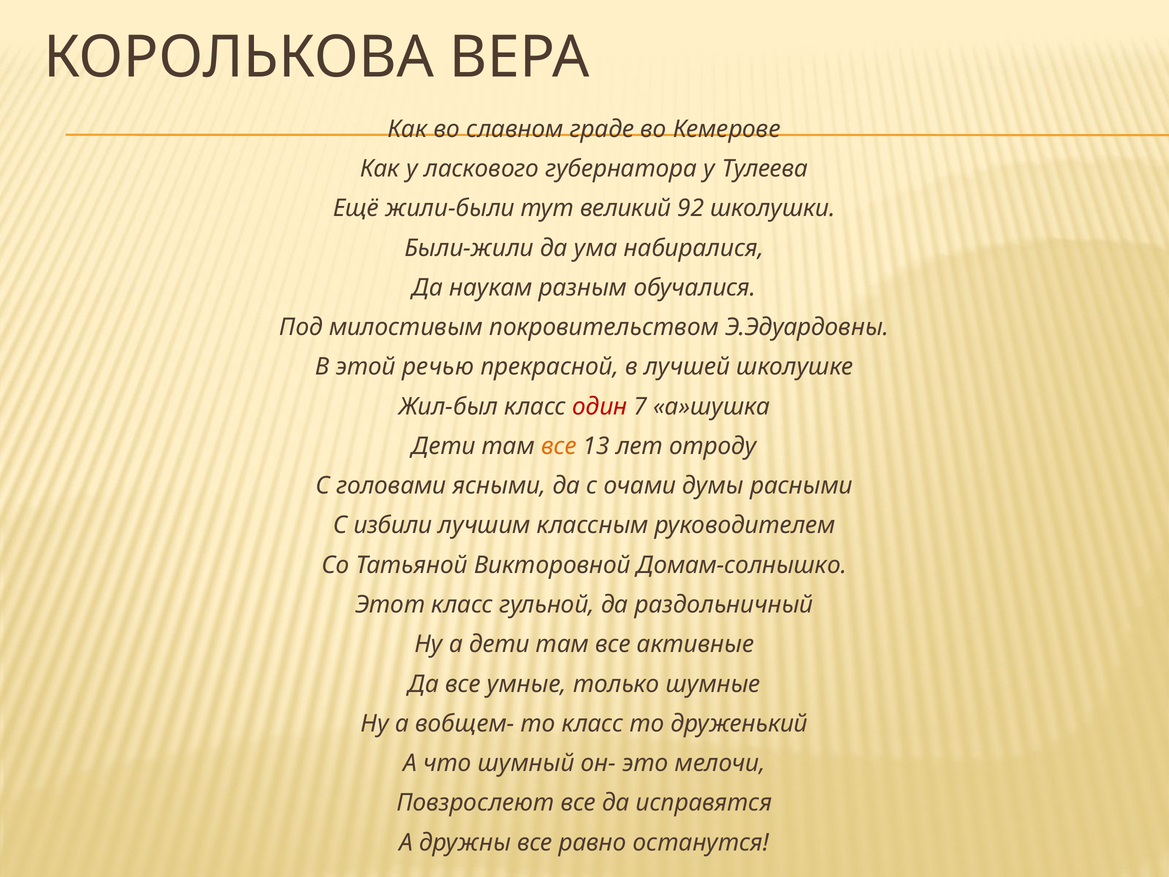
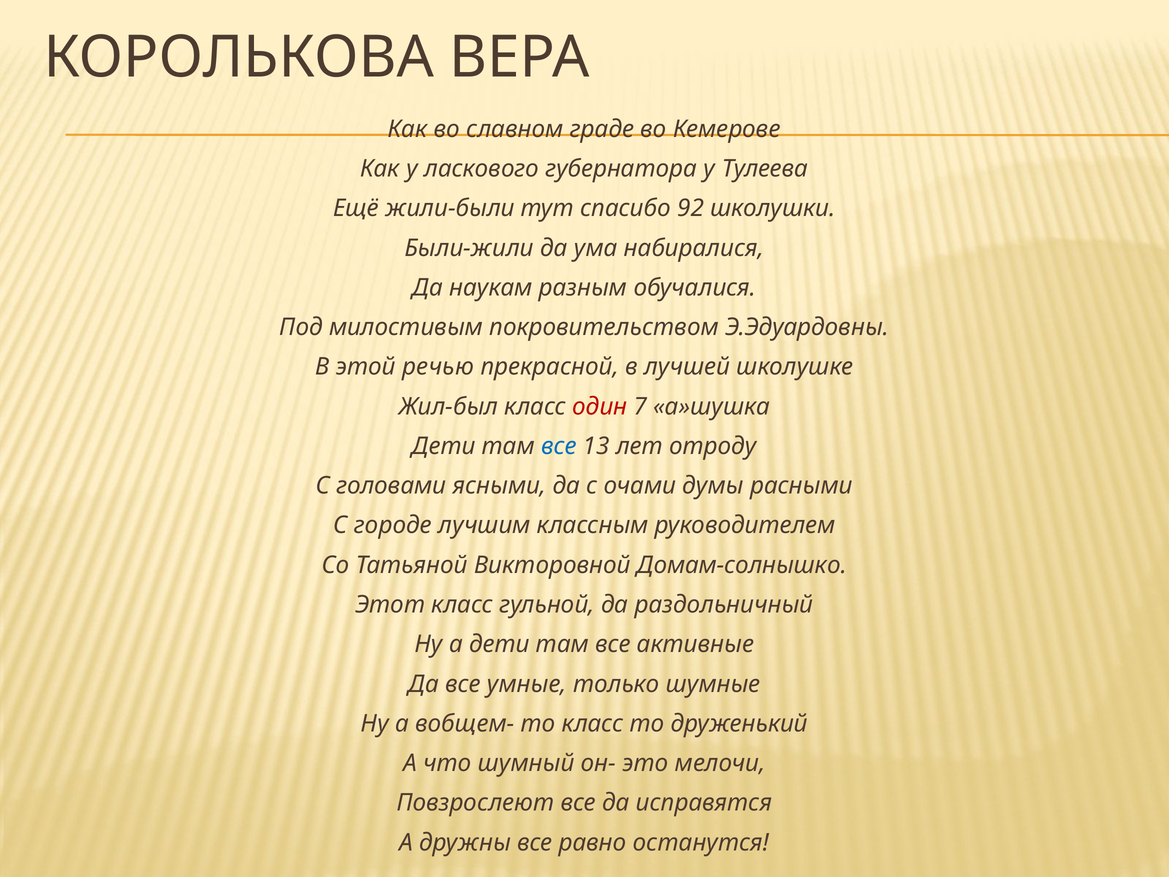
великий: великий -> спасибо
все at (559, 446) colour: orange -> blue
избили: избили -> городе
